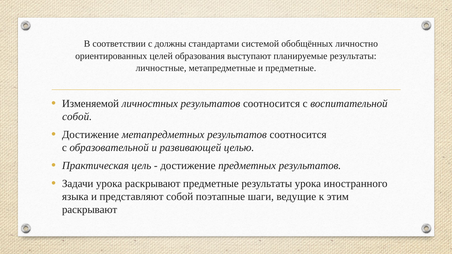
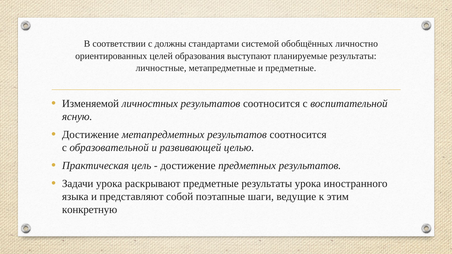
собой at (77, 117): собой -> ясную
раскрывают at (90, 210): раскрывают -> конкретную
